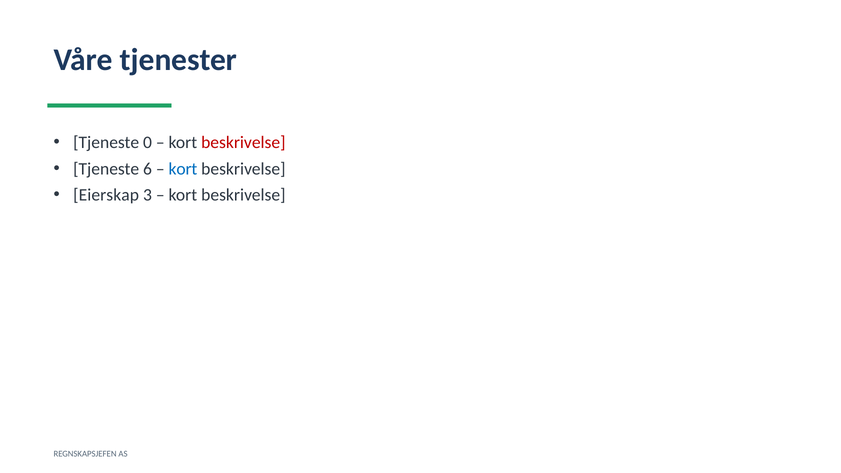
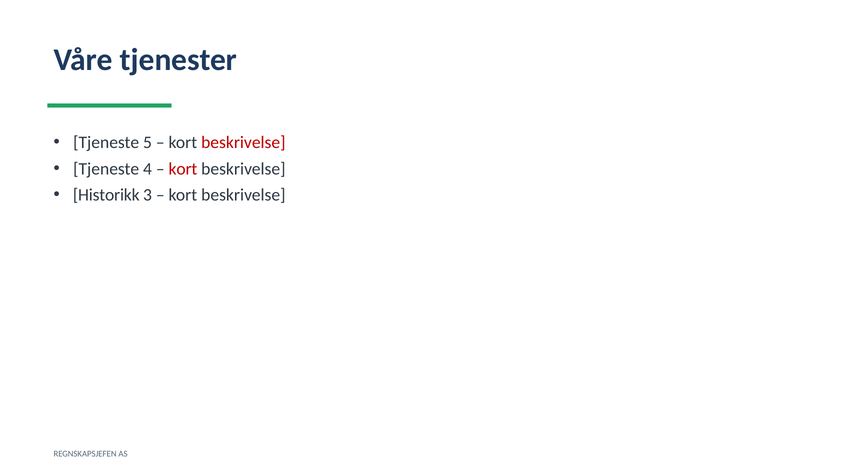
0: 0 -> 5
6: 6 -> 4
kort at (183, 169) colour: blue -> red
Eierskap: Eierskap -> Historikk
